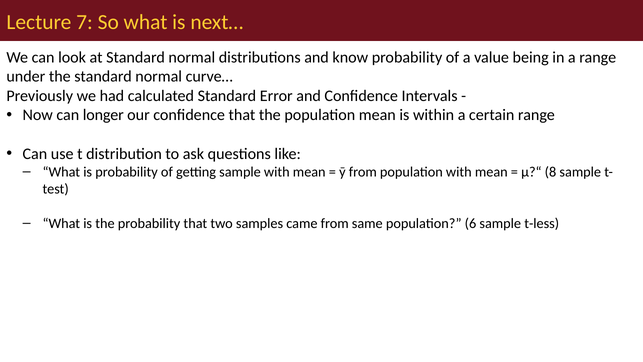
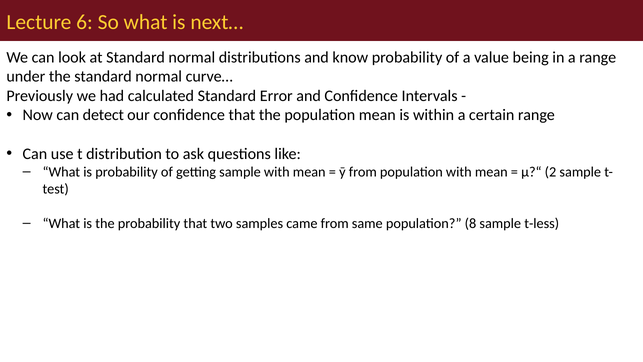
7: 7 -> 6
longer: longer -> detect
8: 8 -> 2
6: 6 -> 8
